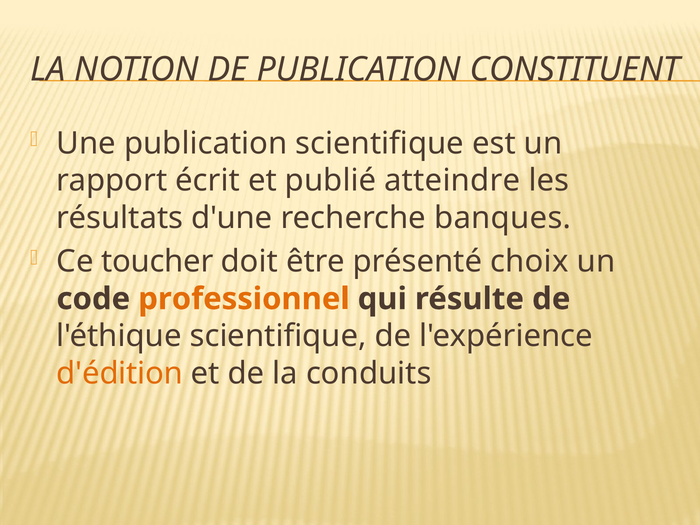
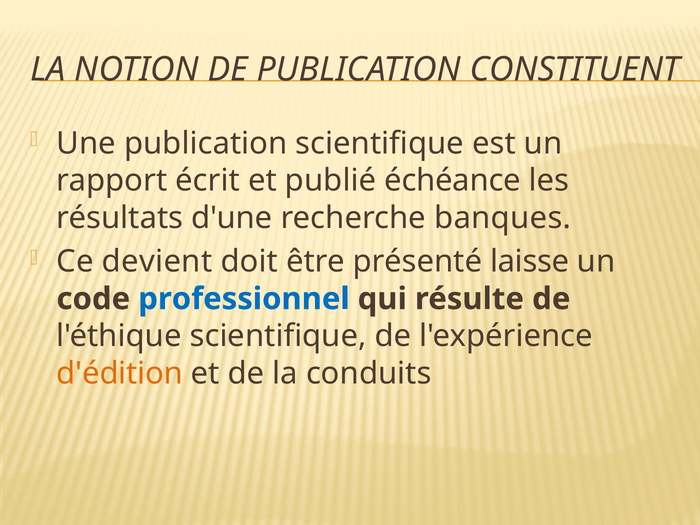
atteindre: atteindre -> échéance
toucher: toucher -> devient
choix: choix -> laisse
professionnel colour: orange -> blue
